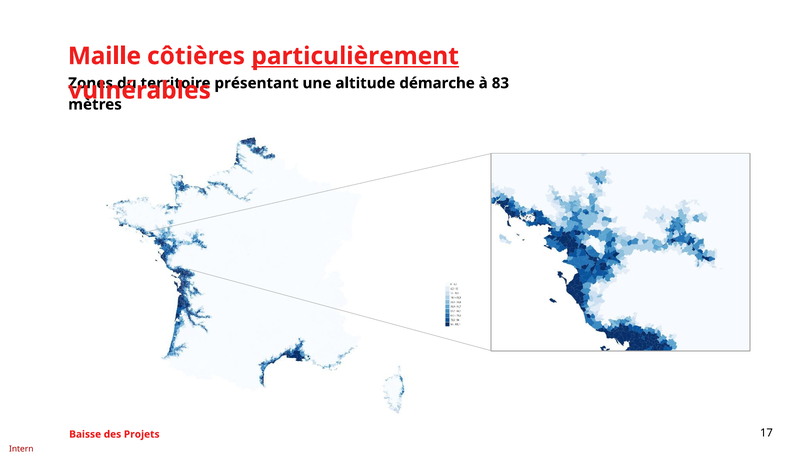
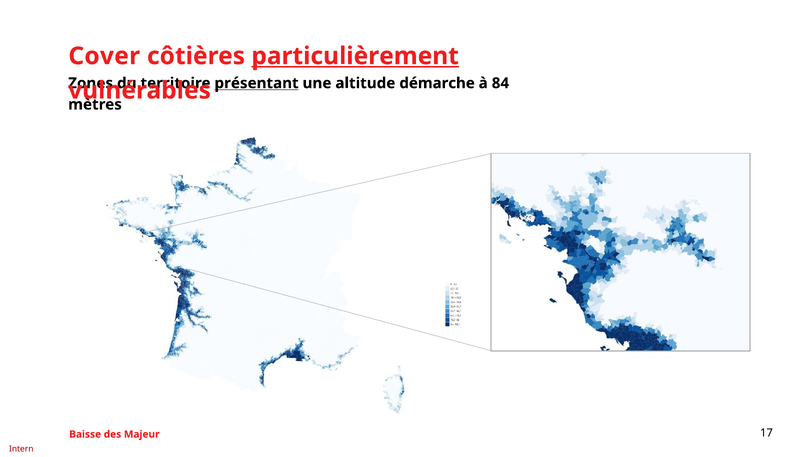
Maille: Maille -> Cover
présentant underline: none -> present
83: 83 -> 84
Projets: Projets -> Majeur
